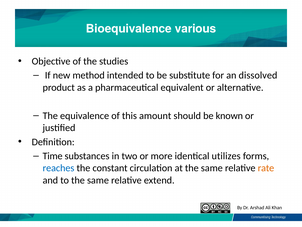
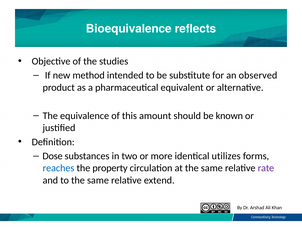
various: various -> reflects
dissolved: dissolved -> observed
Time: Time -> Dose
constant: constant -> property
rate colour: orange -> purple
